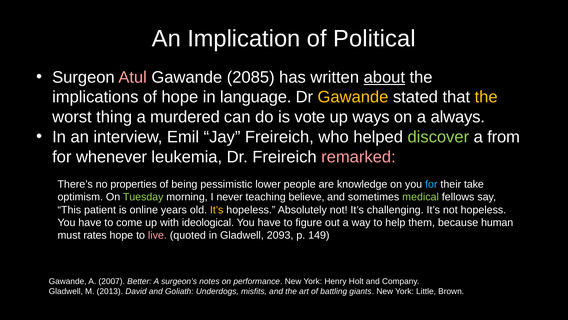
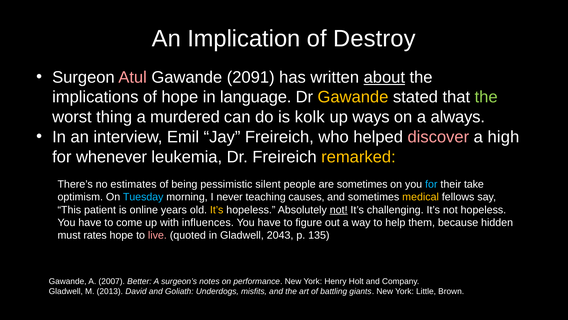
Political: Political -> Destroy
2085: 2085 -> 2091
the at (486, 97) colour: yellow -> light green
vote: vote -> kolk
discover colour: light green -> pink
from: from -> high
remarked colour: pink -> yellow
properties: properties -> estimates
lower: lower -> silent
are knowledge: knowledge -> sometimes
Tuesday colour: light green -> light blue
believe: believe -> causes
medical colour: light green -> yellow
not at (339, 210) underline: none -> present
ideological: ideological -> influences
human: human -> hidden
2093: 2093 -> 2043
149: 149 -> 135
